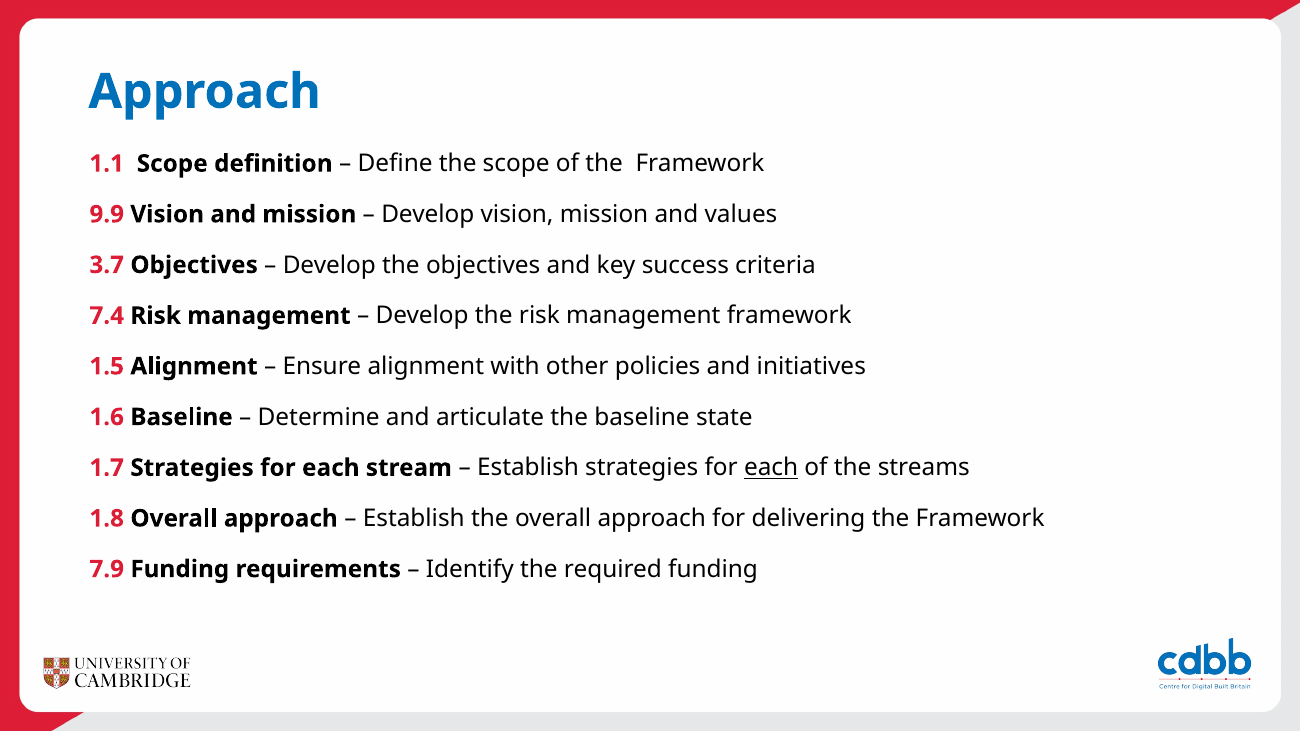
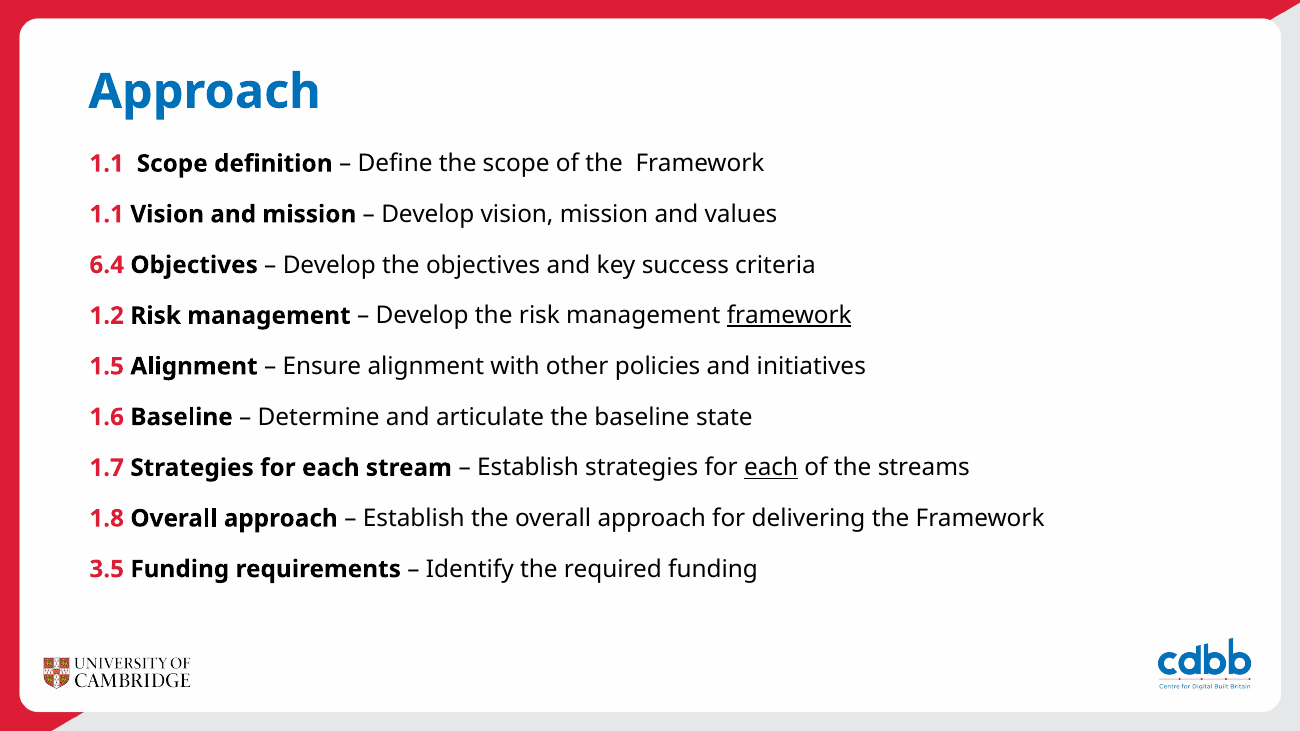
9.9 at (107, 214): 9.9 -> 1.1
3.7: 3.7 -> 6.4
7.4: 7.4 -> 1.2
framework at (789, 316) underline: none -> present
7.9: 7.9 -> 3.5
